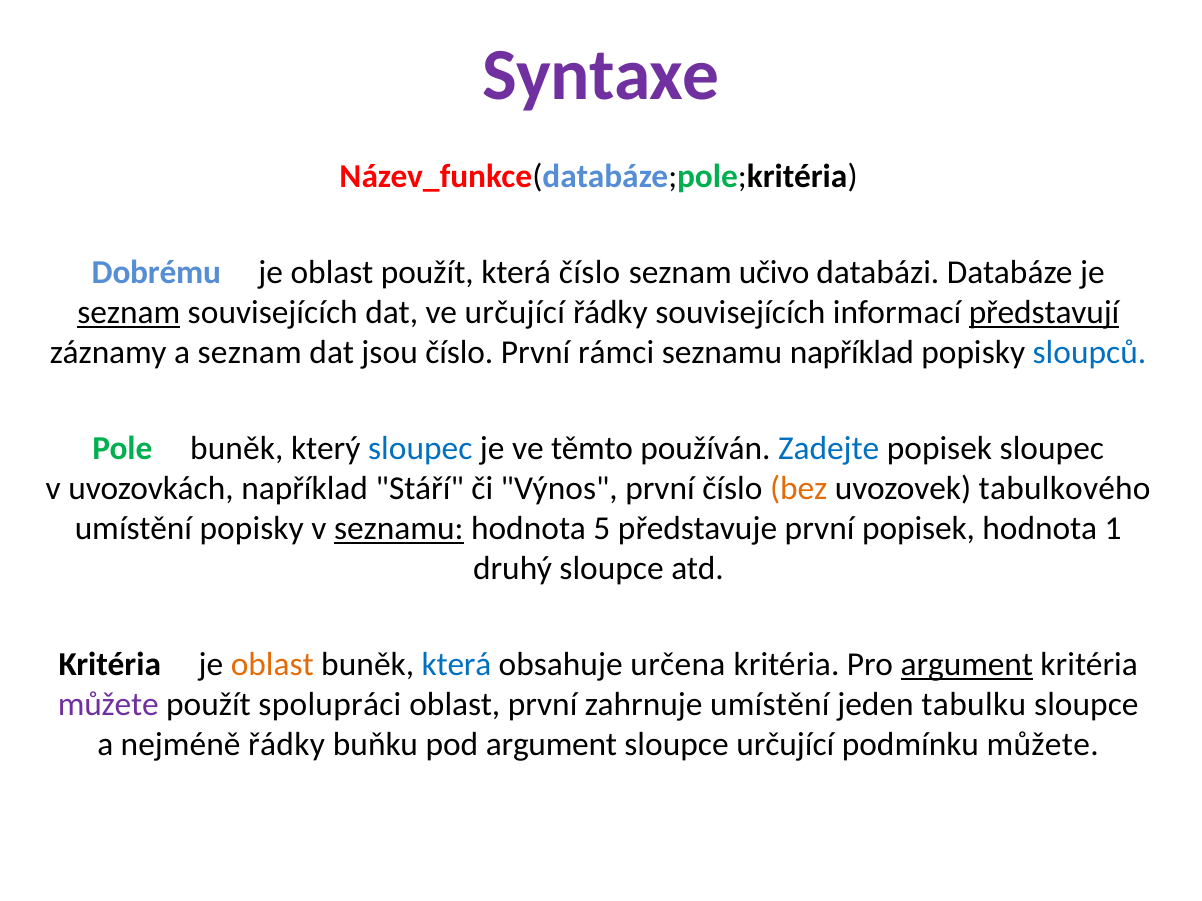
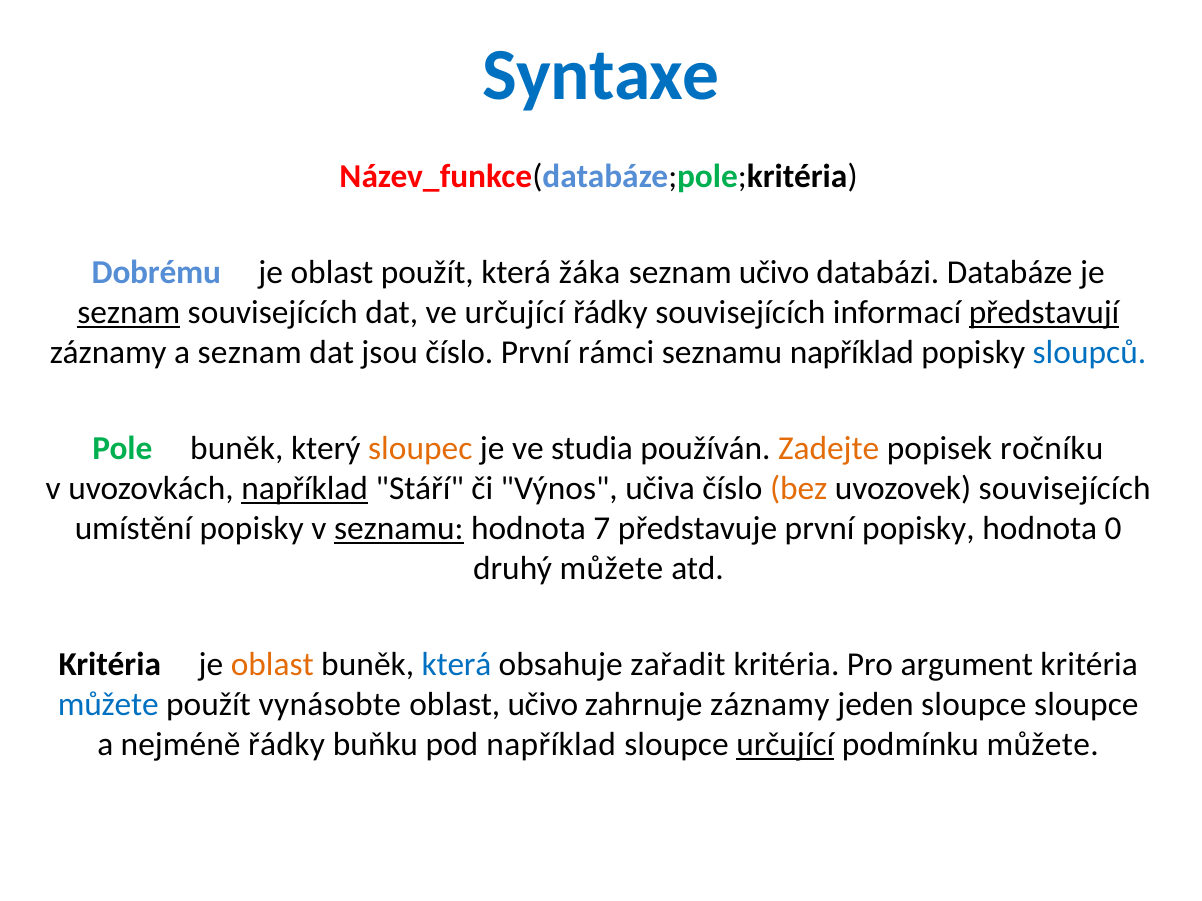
Syntaxe colour: purple -> blue
která číslo: číslo -> žáka
sloupec at (420, 449) colour: blue -> orange
těmto: těmto -> studia
Zadejte colour: blue -> orange
popisek sloupec: sloupec -> ročníku
například at (305, 489) underline: none -> present
Výnos první: první -> učiva
uvozovek tabulkového: tabulkového -> souvisejících
5: 5 -> 7
první popisek: popisek -> popisky
1: 1 -> 0
druhý sloupce: sloupce -> můžete
určena: určena -> zařadit
argument at (967, 665) underline: present -> none
můžete at (108, 705) colour: purple -> blue
spolupráci: spolupráci -> vynásobte
oblast první: první -> učivo
zahrnuje umístění: umístění -> záznamy
jeden tabulku: tabulku -> sloupce
pod argument: argument -> například
určující at (785, 745) underline: none -> present
